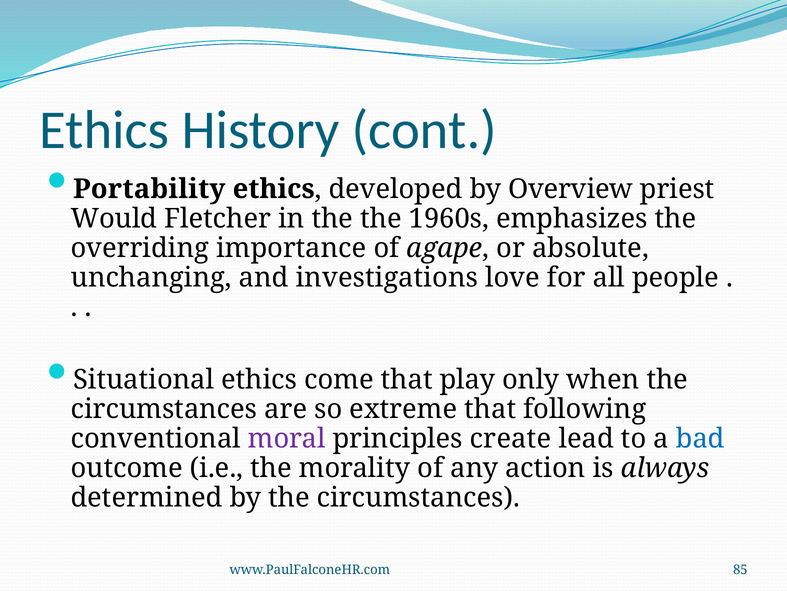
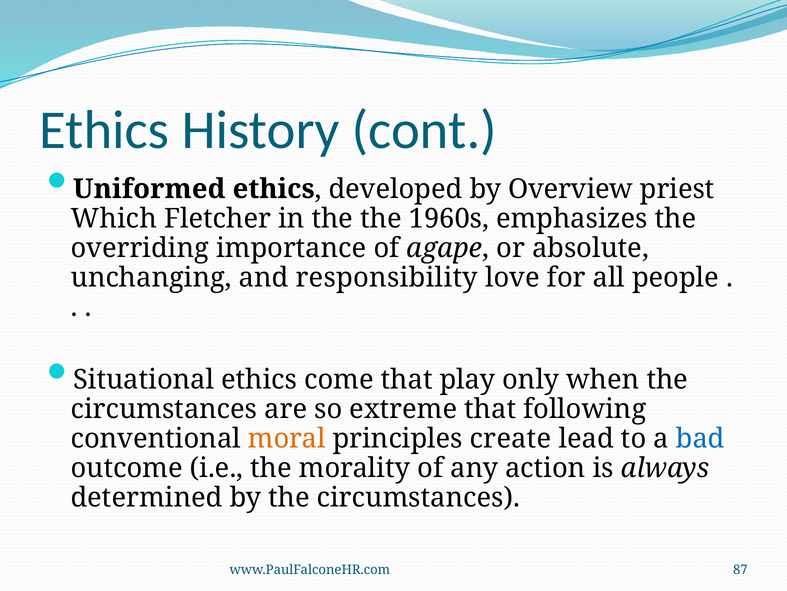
Portability: Portability -> Uniformed
Would: Would -> Which
investigations: investigations -> responsibility
moral colour: purple -> orange
85: 85 -> 87
